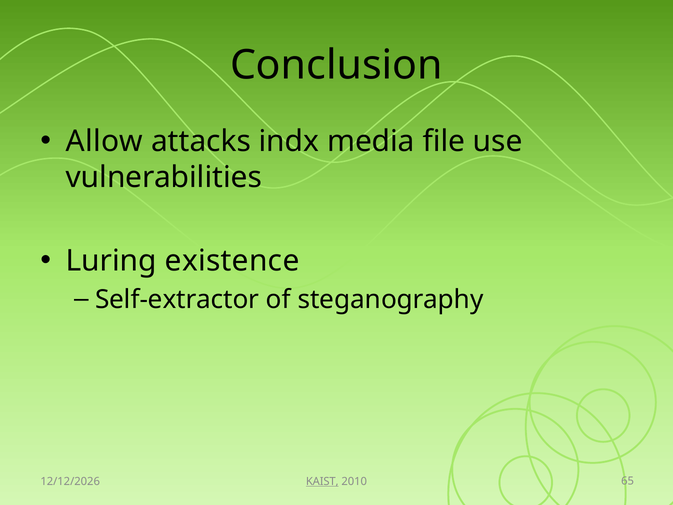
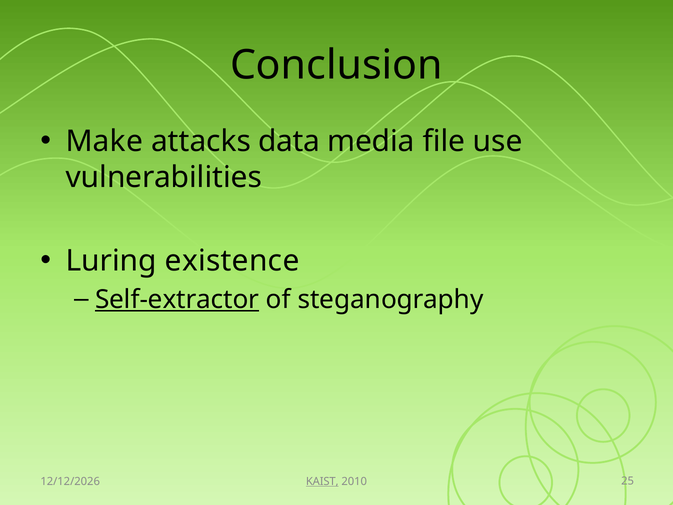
Allow: Allow -> Make
indx: indx -> data
Self-extractor underline: none -> present
65: 65 -> 25
